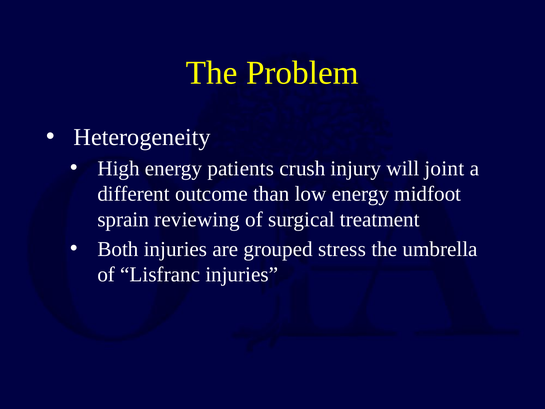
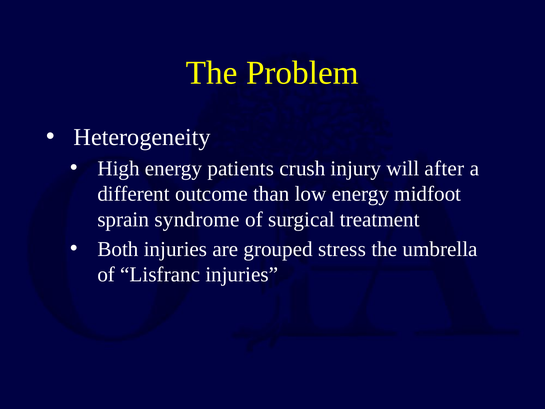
joint: joint -> after
reviewing: reviewing -> syndrome
